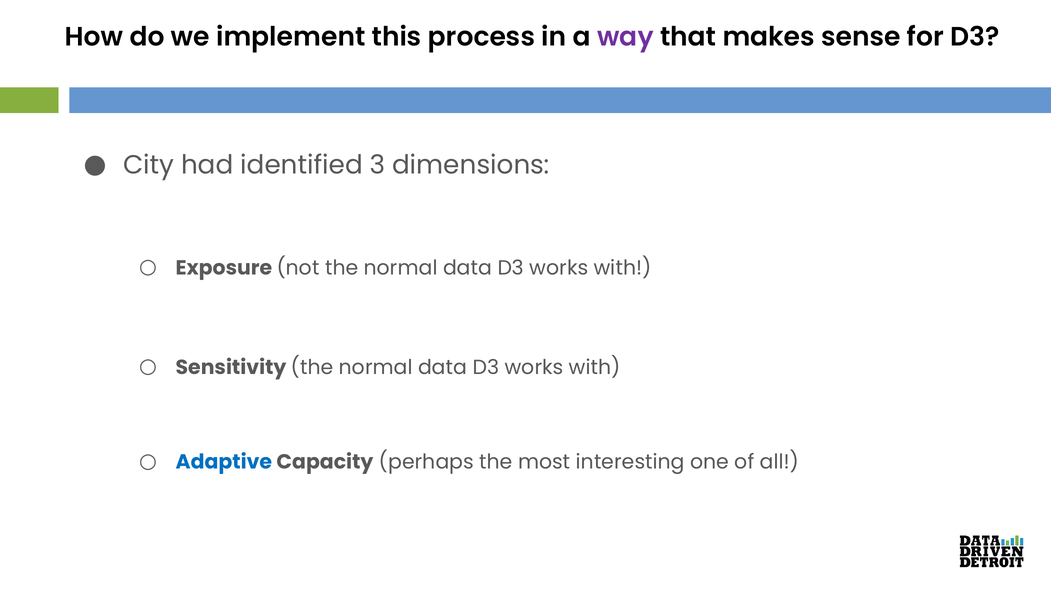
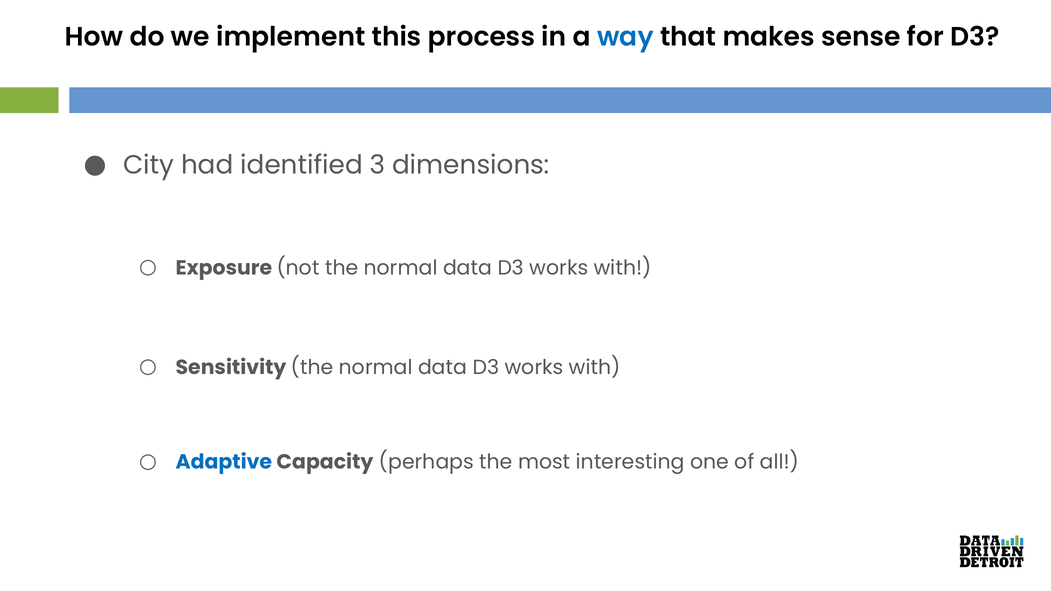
way colour: purple -> blue
